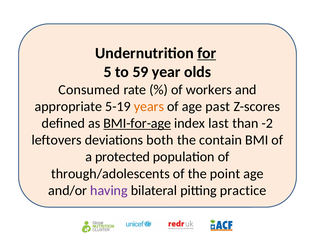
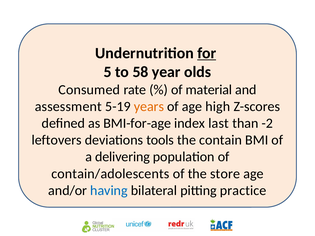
59: 59 -> 58
workers: workers -> material
appropriate: appropriate -> assessment
past: past -> high
BMI-for-age underline: present -> none
both: both -> tools
protected: protected -> delivering
through/adolescents: through/adolescents -> contain/adolescents
point: point -> store
having colour: purple -> blue
